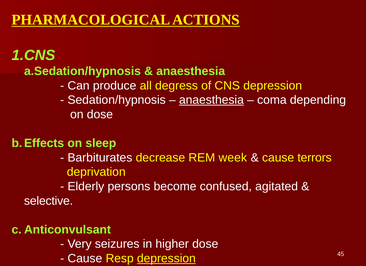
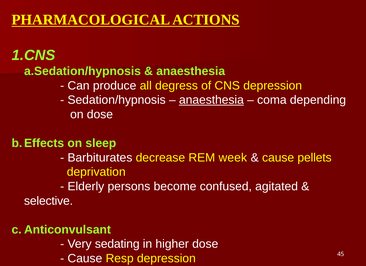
terrors: terrors -> pellets
seizures: seizures -> sedating
depression at (166, 259) underline: present -> none
